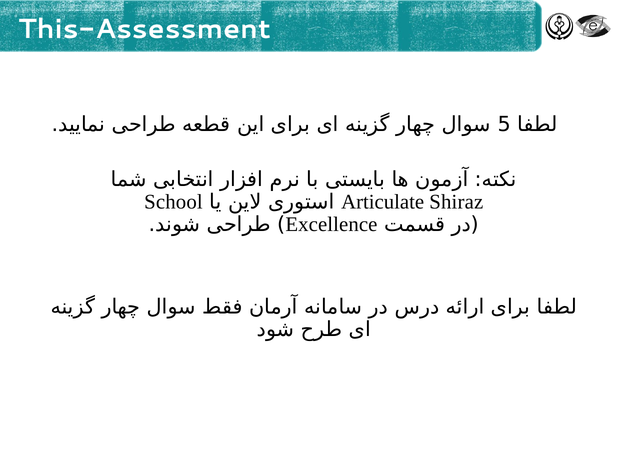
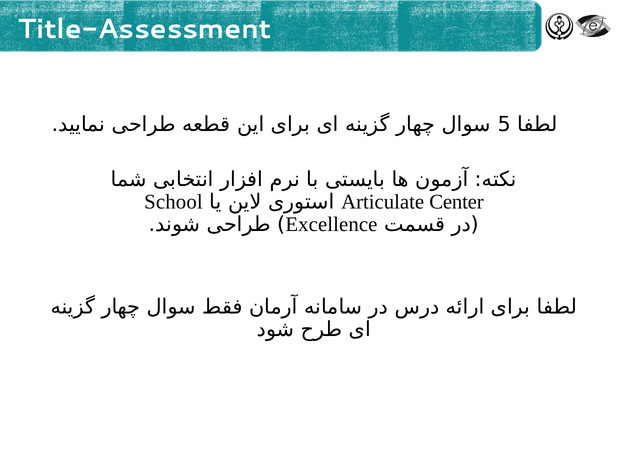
This-Assessment: This-Assessment -> Title-Assessment
Shiraz: Shiraz -> Center
